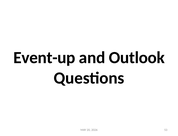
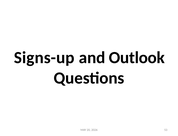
Event-up: Event-up -> Signs-up
